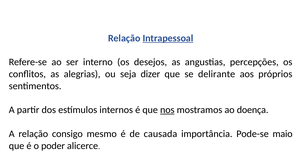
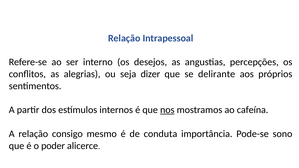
Intrapessoal underline: present -> none
doença: doença -> cafeína
causada: causada -> conduta
maio: maio -> sono
